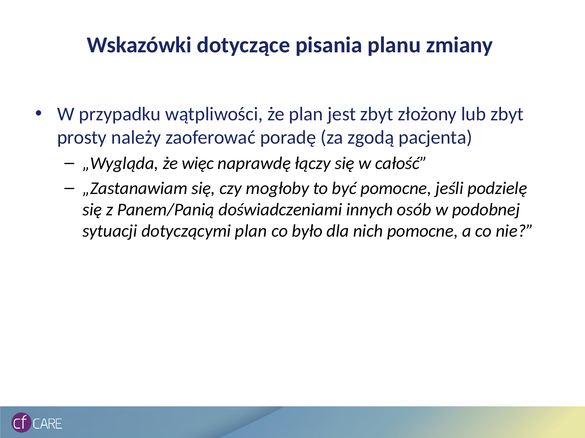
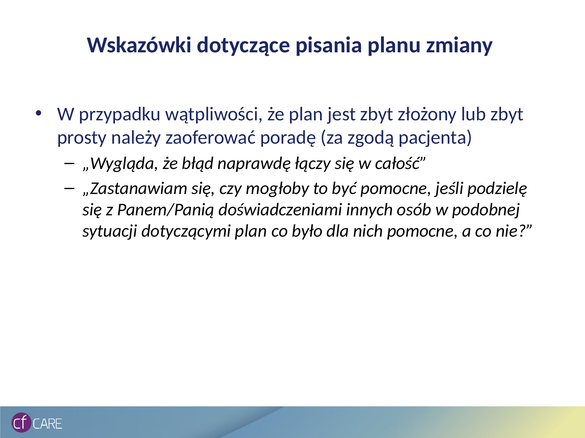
więc: więc -> błąd
